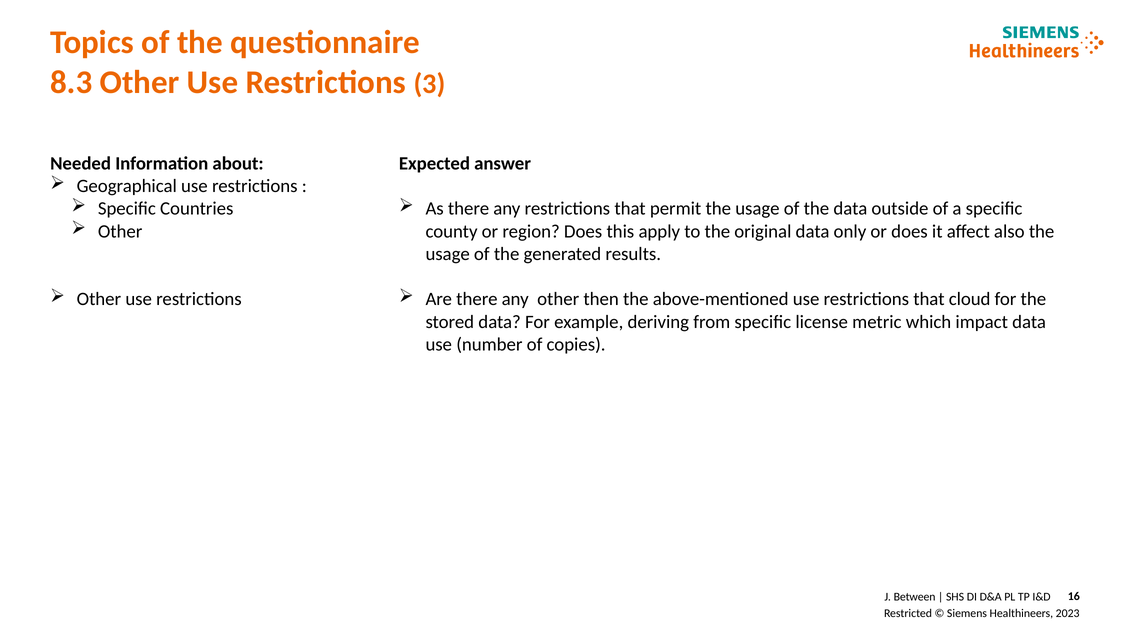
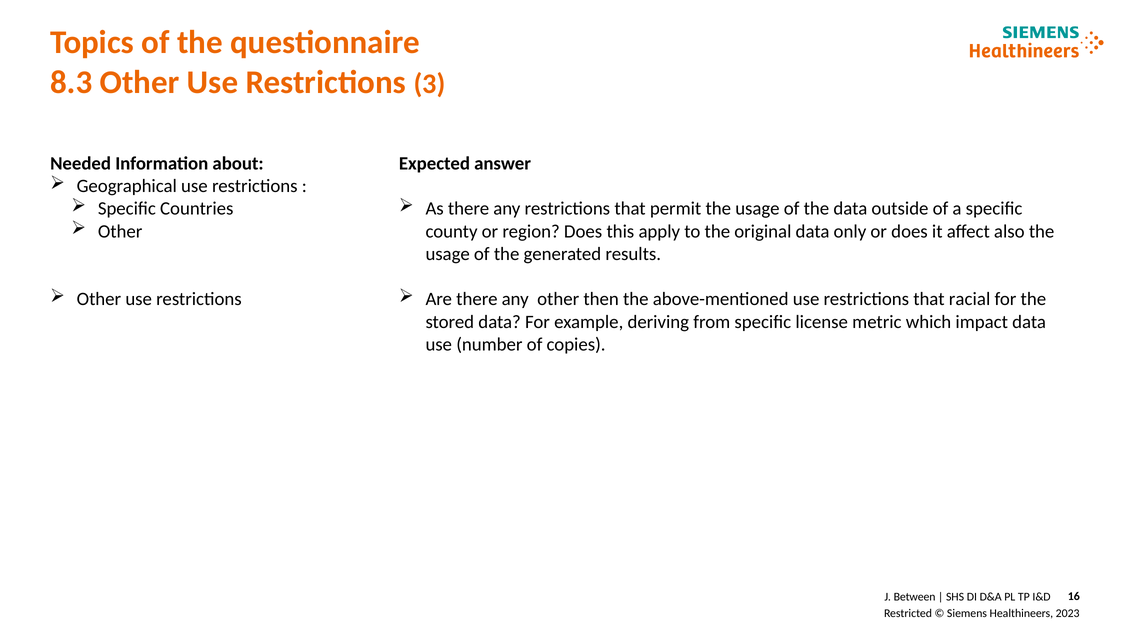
cloud: cloud -> racial
